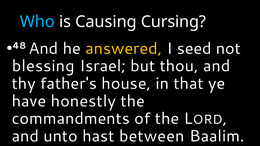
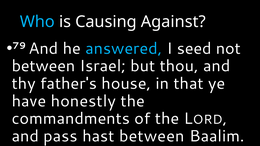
Cursing: Cursing -> Against
48: 48 -> 79
answered colour: yellow -> light blue
blessing at (43, 66): blessing -> between
unto: unto -> pass
